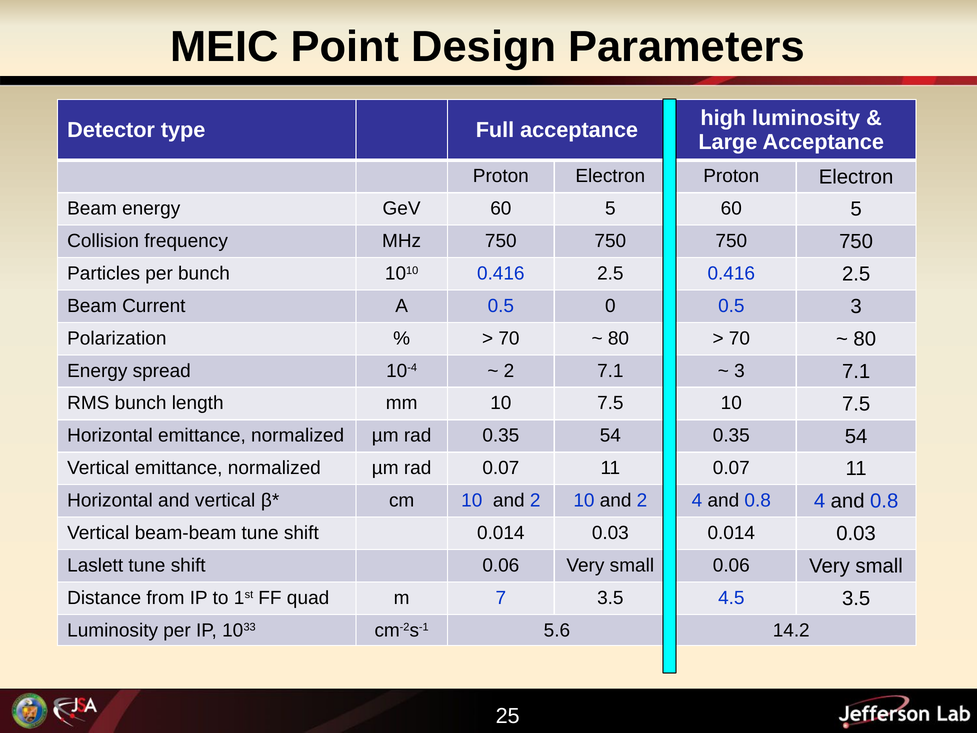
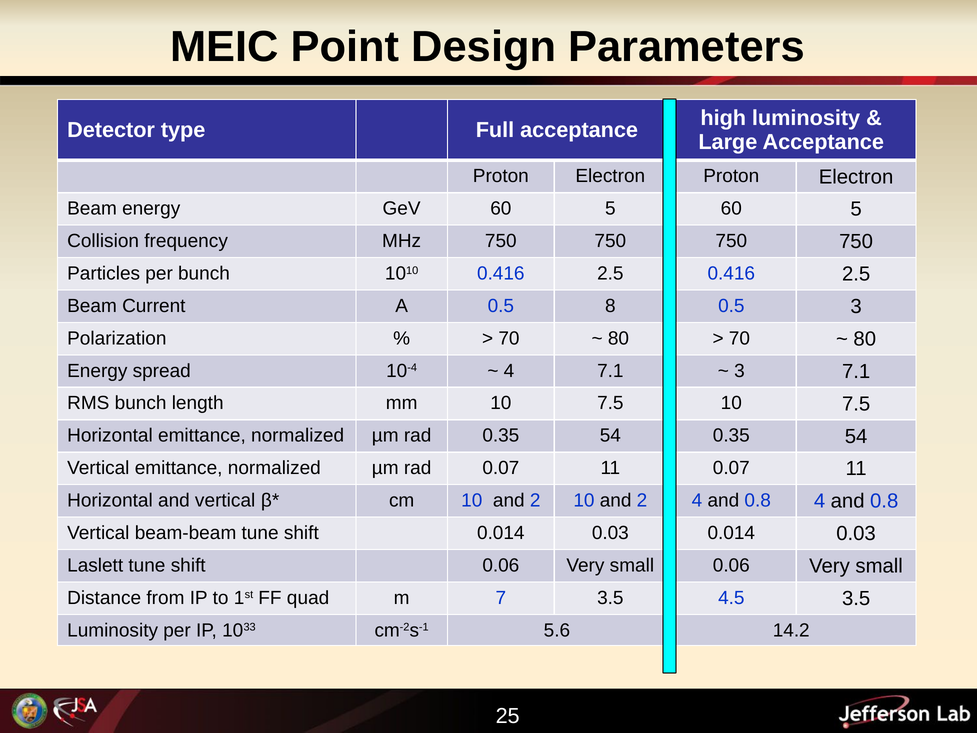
0: 0 -> 8
2 at (509, 371): 2 -> 4
